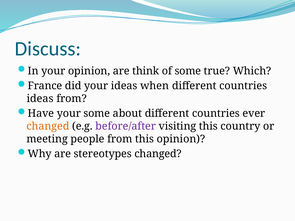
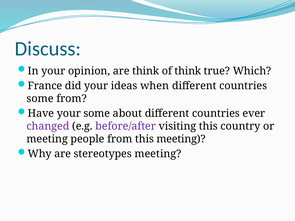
of some: some -> think
ideas at (40, 99): ideas -> some
changed at (48, 126) colour: orange -> purple
this opinion: opinion -> meeting
stereotypes changed: changed -> meeting
